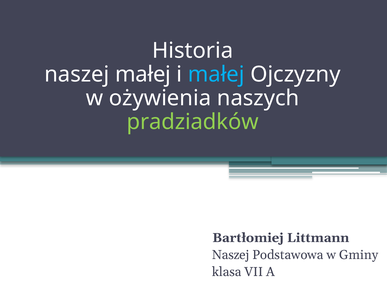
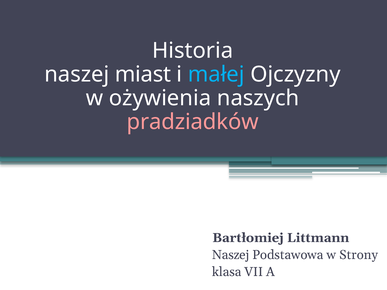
naszej małej: małej -> miast
pradziadków colour: light green -> pink
Gminy: Gminy -> Strony
